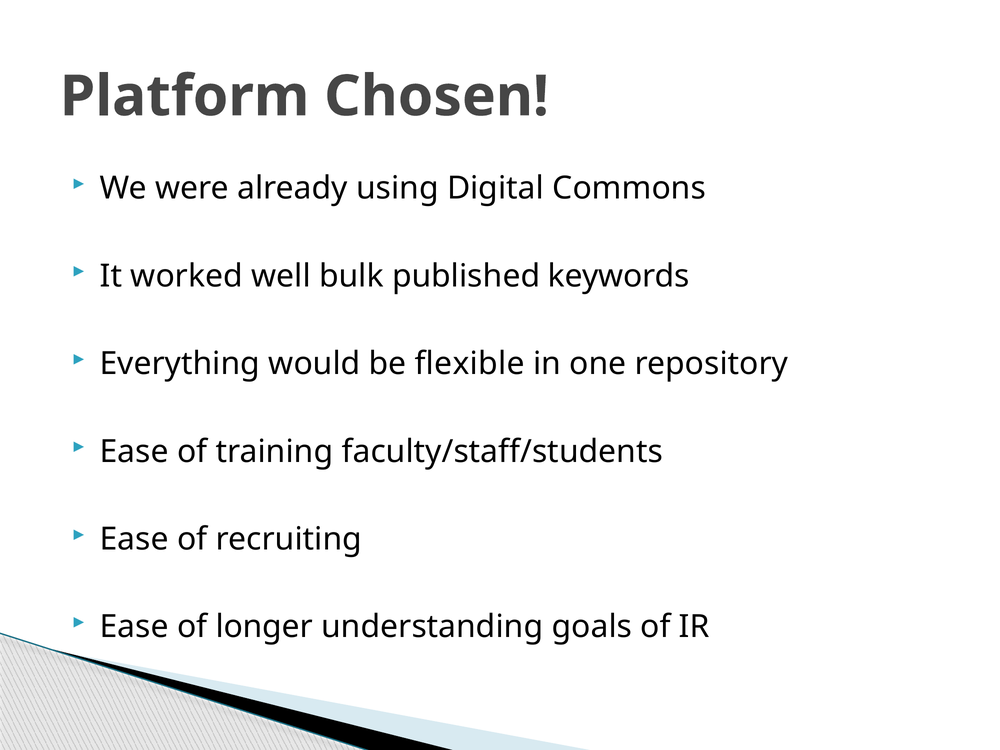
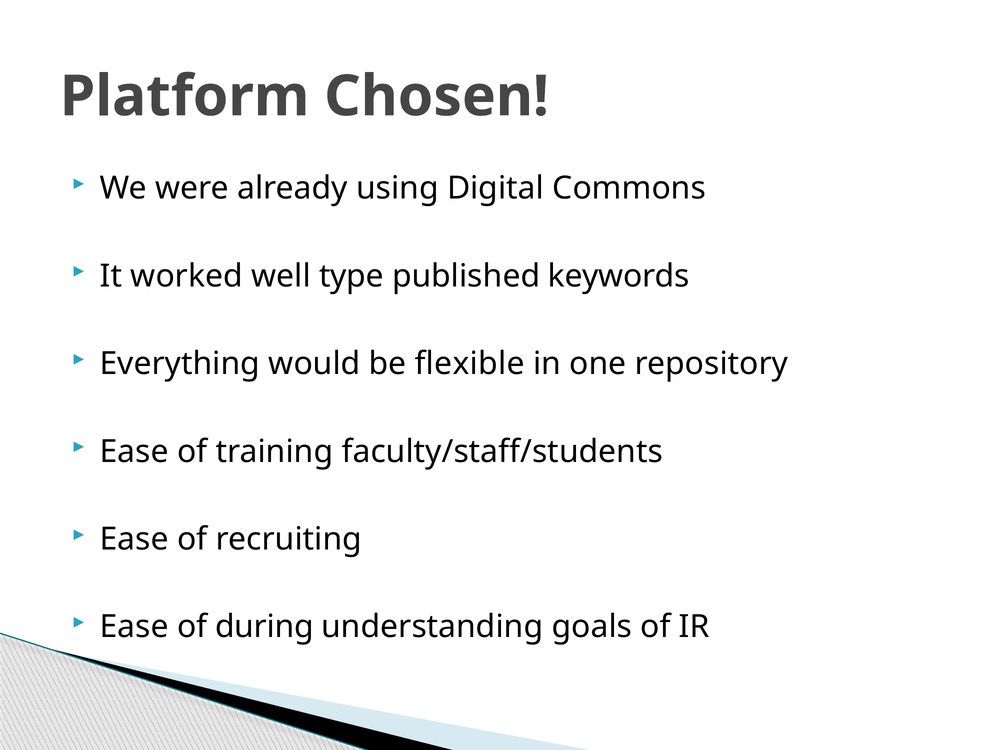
bulk: bulk -> type
longer: longer -> during
